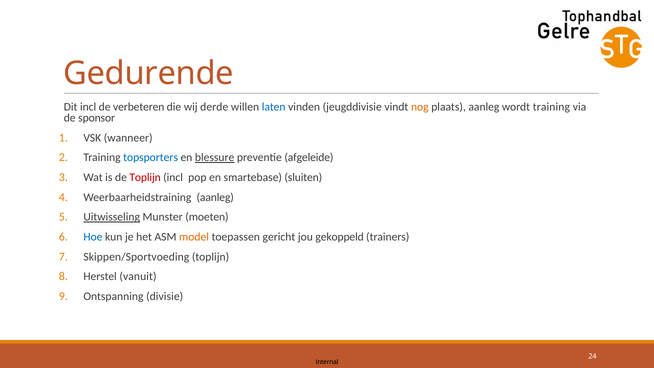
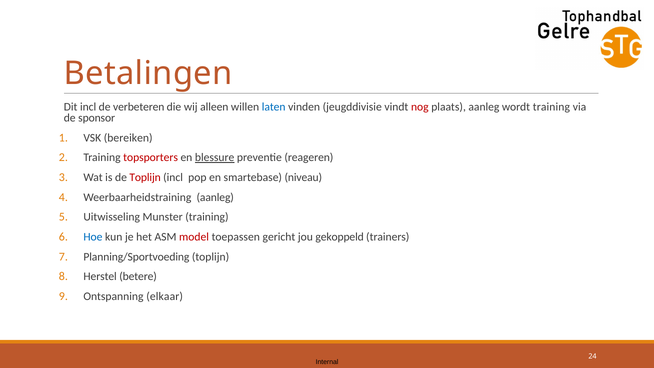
Gedurende: Gedurende -> Betalingen
derde: derde -> alleen
nog colour: orange -> red
wanneer: wanneer -> bereiken
topsporters colour: blue -> red
afgeleide: afgeleide -> reageren
sluiten: sluiten -> niveau
Uitwisseling underline: present -> none
Munster moeten: moeten -> training
model colour: orange -> red
Skippen/Sportvoeding: Skippen/Sportvoeding -> Planning/Sportvoeding
vanuit: vanuit -> betere
divisie: divisie -> elkaar
